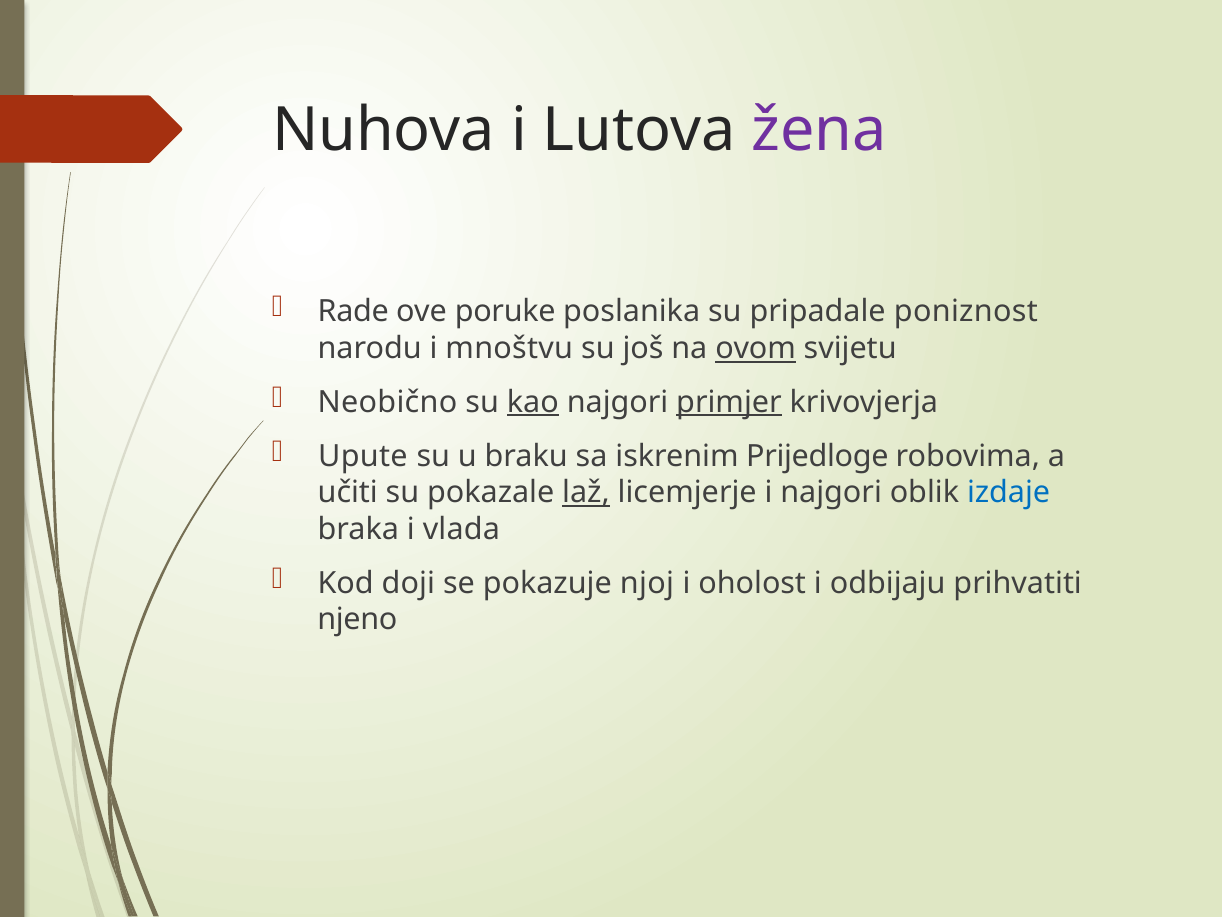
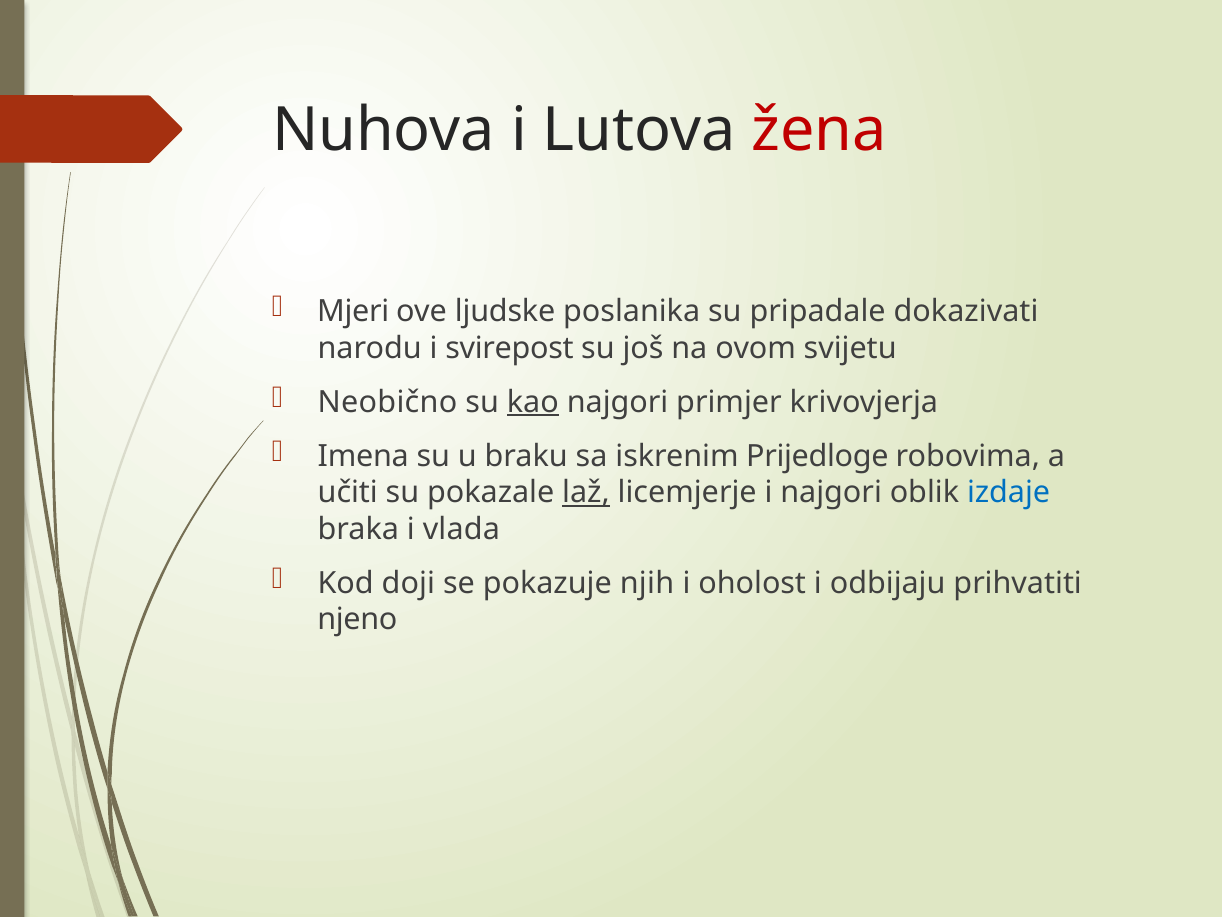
žena colour: purple -> red
Rade: Rade -> Mjeri
poruke: poruke -> ljudske
poniznost: poniznost -> dokazivati
mnoštvu: mnoštvu -> svirepost
ovom underline: present -> none
primjer underline: present -> none
Upute: Upute -> Imena
njoj: njoj -> njih
